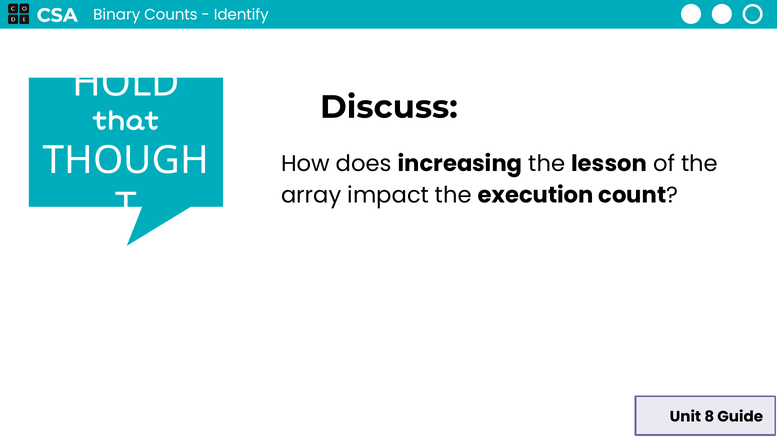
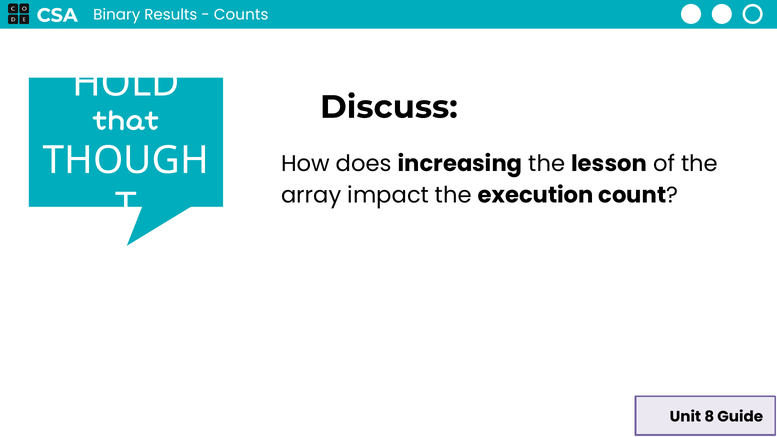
Counts: Counts -> Results
Identify: Identify -> Counts
